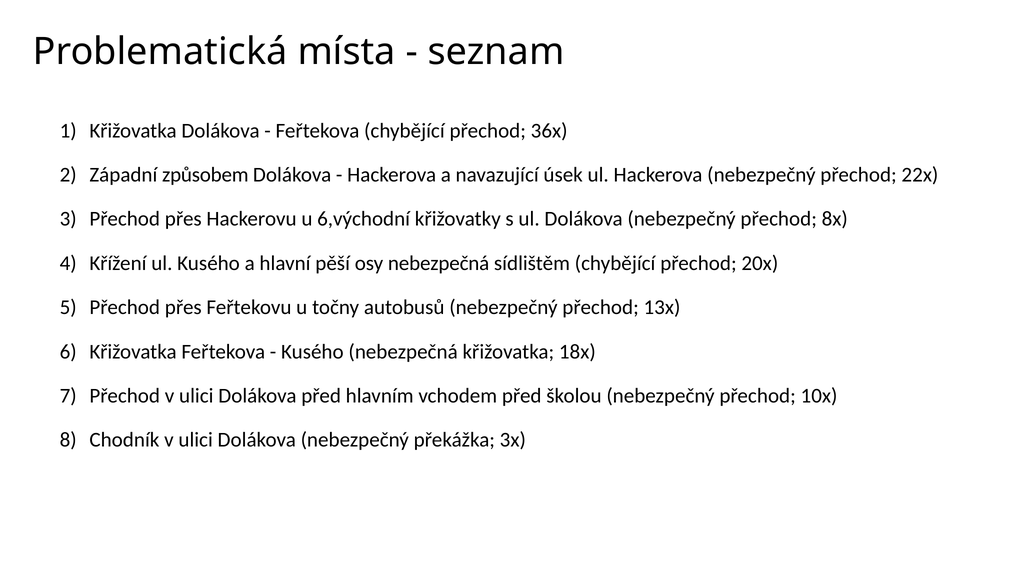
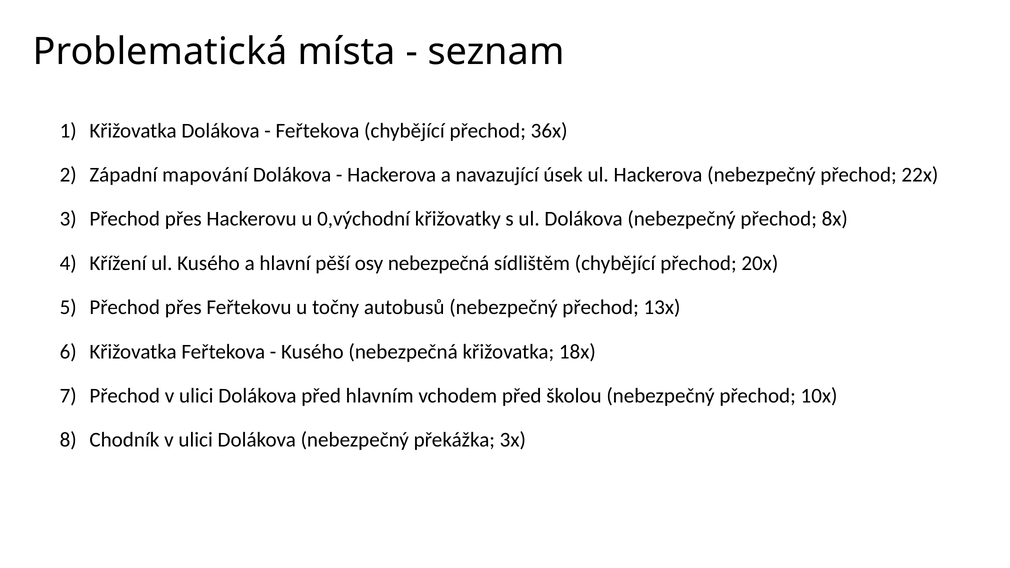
způsobem: způsobem -> mapování
6,východní: 6,východní -> 0,východní
